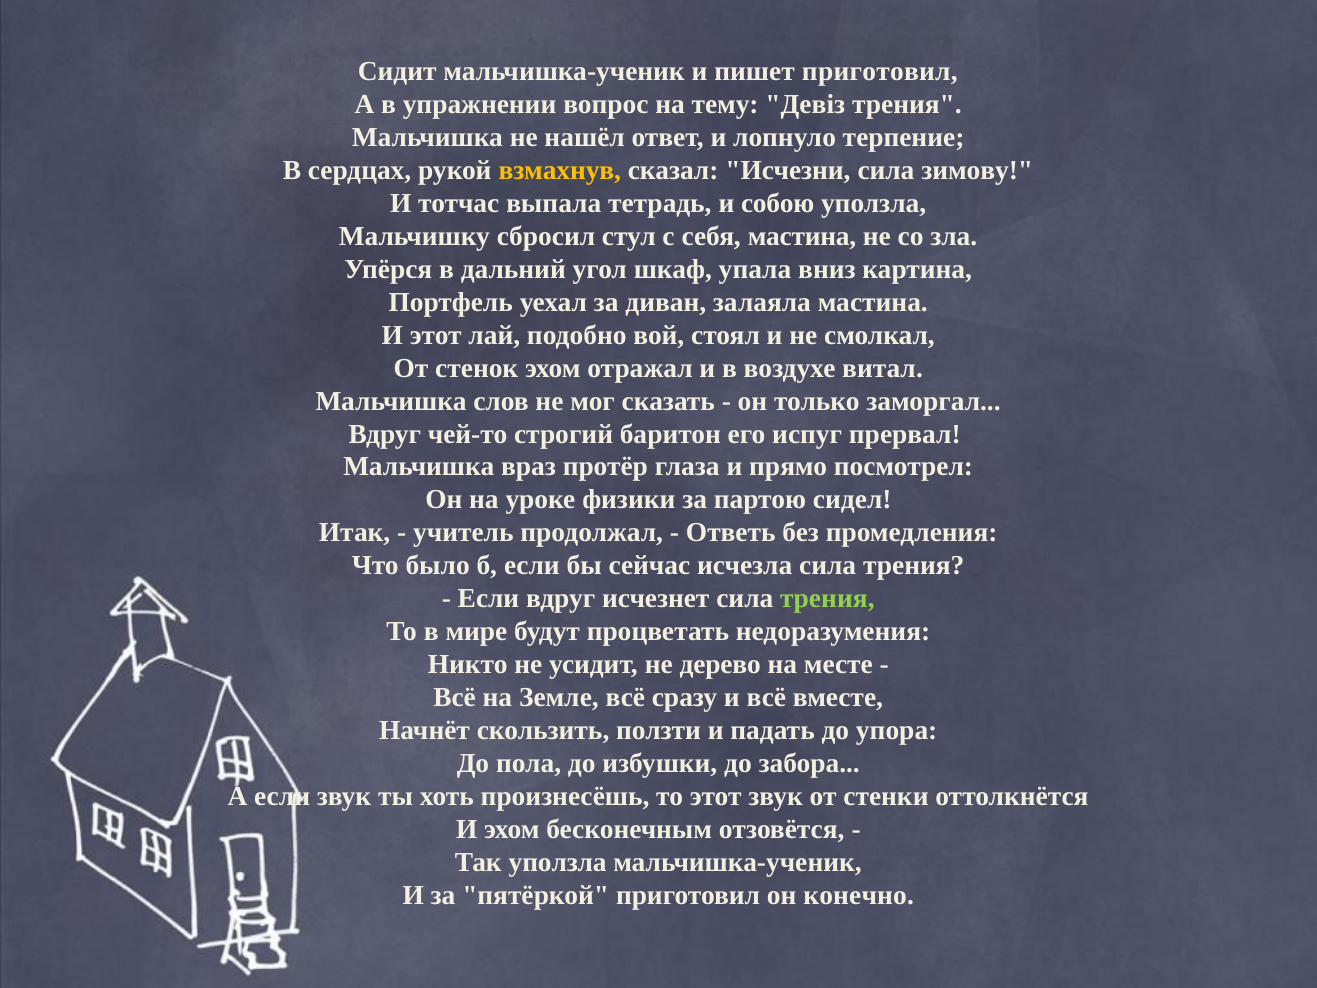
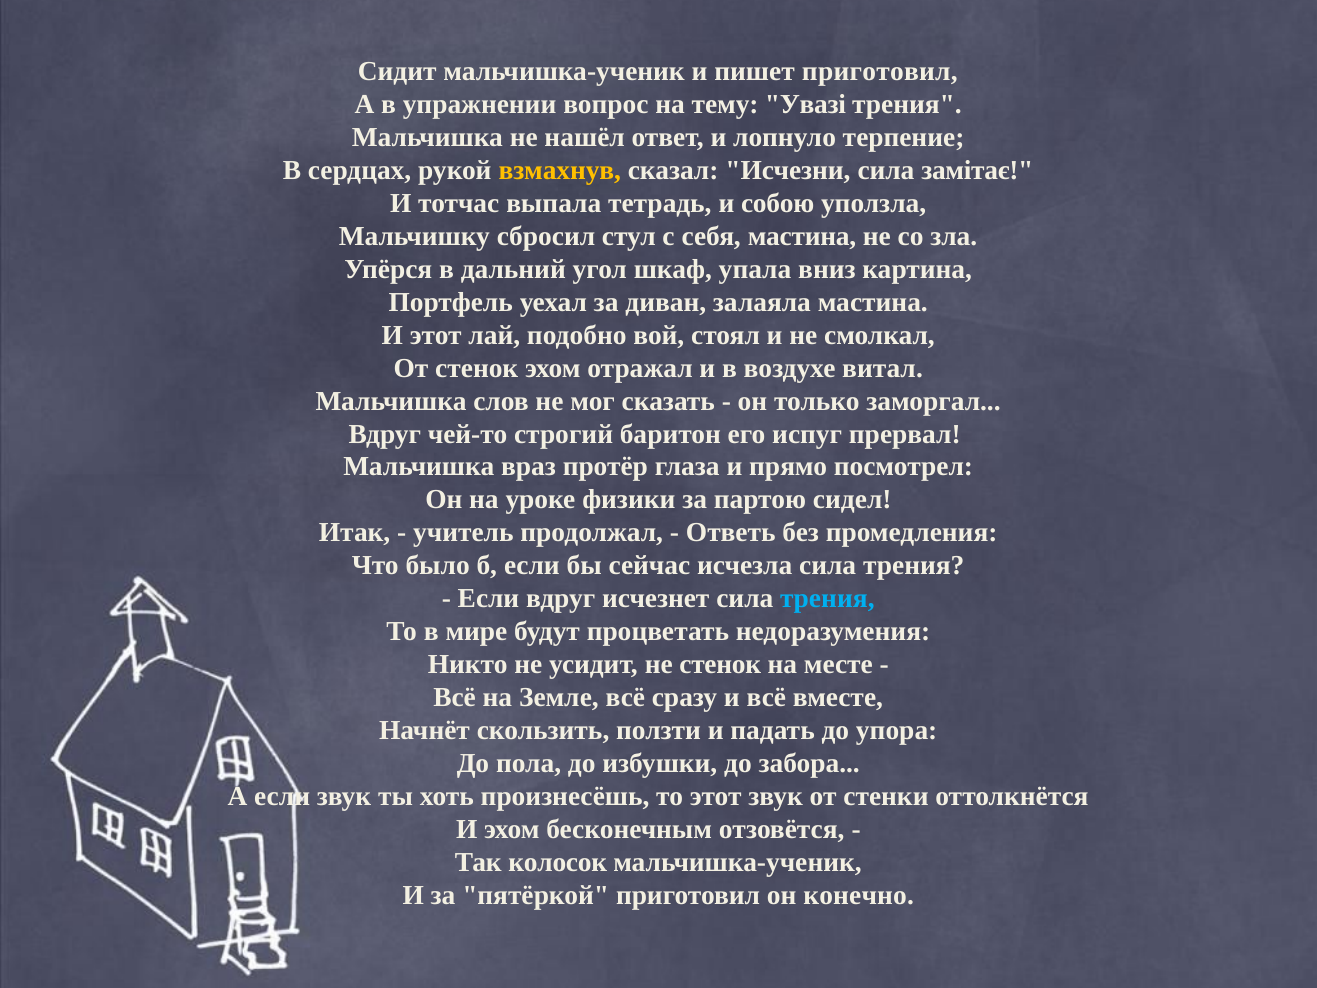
Девіз: Девіз -> Увазі
зимову: зимову -> замітає
трения at (827, 598) colour: light green -> light blue
не дерево: дерево -> стенок
Так уползла: уползла -> колосок
